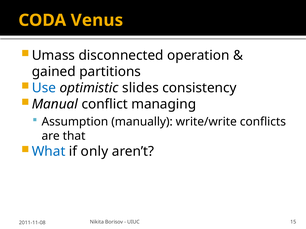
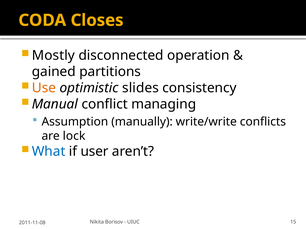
Venus: Venus -> Closes
Umass: Umass -> Mostly
Use colour: blue -> orange
that: that -> lock
only: only -> user
